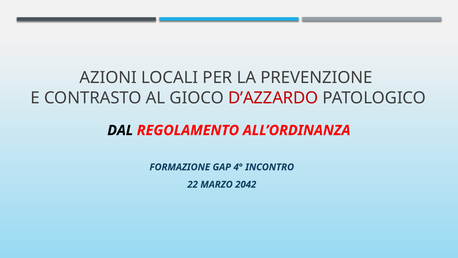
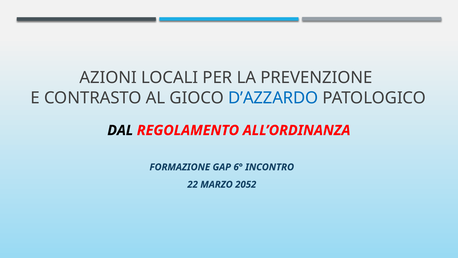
D’AZZARDO colour: red -> blue
4°: 4° -> 6°
2042: 2042 -> 2052
